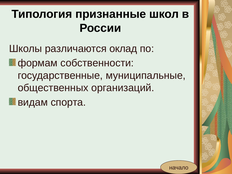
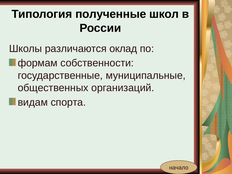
признанные: признанные -> полученные
